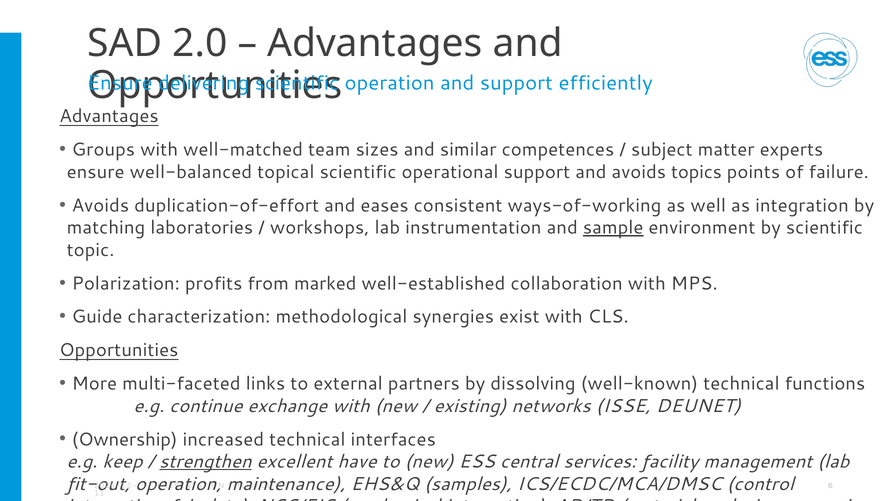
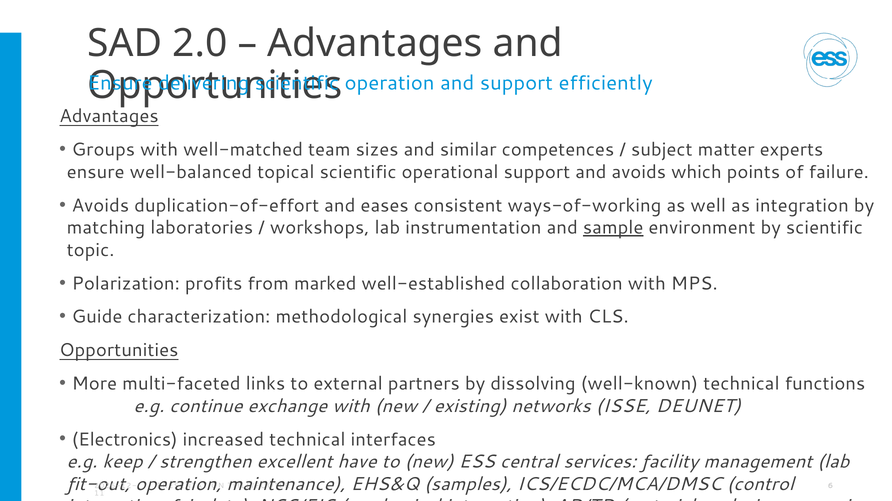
topics: topics -> which
Ownership: Ownership -> Electronics
strengthen underline: present -> none
